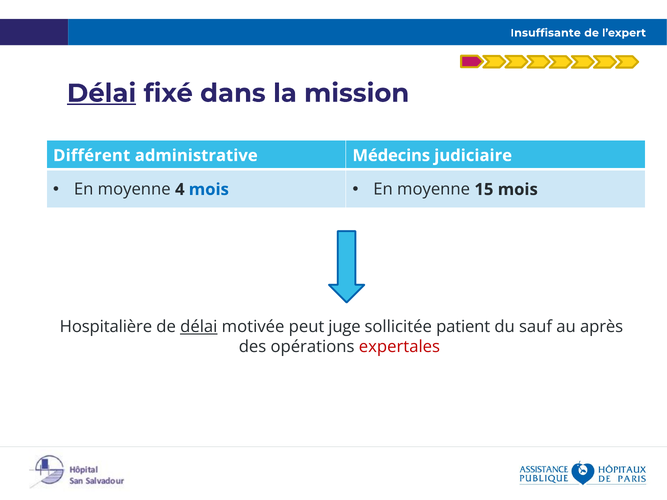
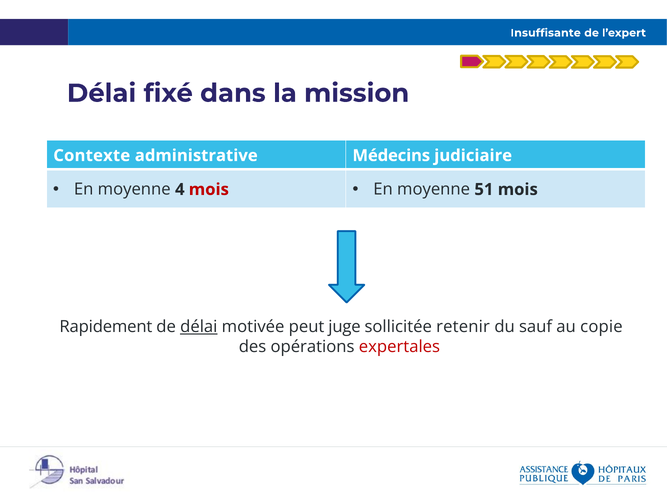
Délai at (102, 93) underline: present -> none
Différent: Différent -> Contexte
mois at (209, 190) colour: blue -> red
15: 15 -> 51
Hospitalière: Hospitalière -> Rapidement
patient: patient -> retenir
après: après -> copie
